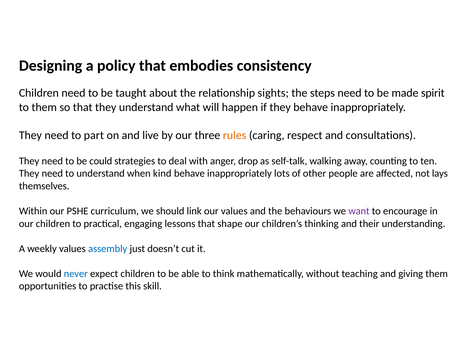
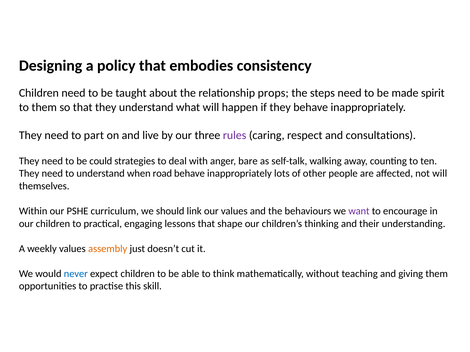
sights: sights -> props
rules colour: orange -> purple
drop: drop -> bare
kind: kind -> road
not lays: lays -> will
assembly colour: blue -> orange
